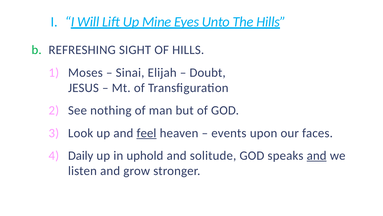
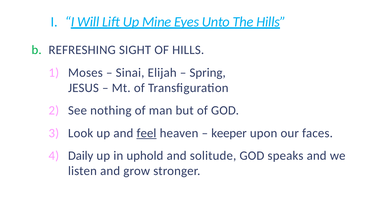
Doubt: Doubt -> Spring
events: events -> keeper
and at (317, 155) underline: present -> none
